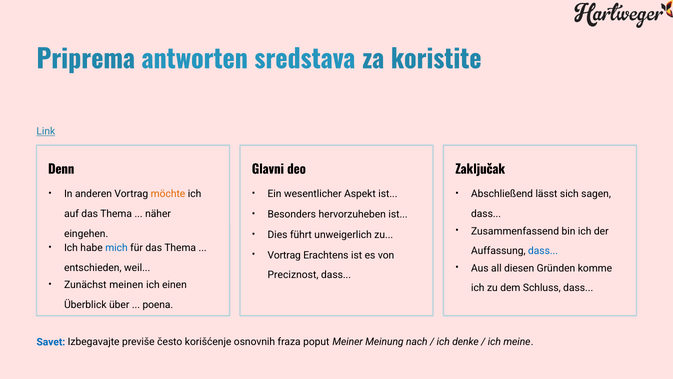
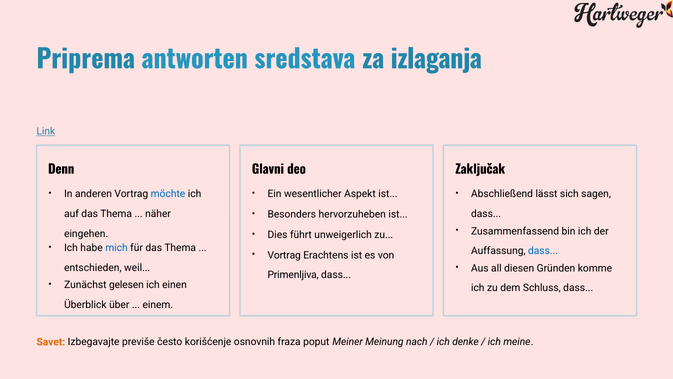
koristite: koristite -> izlaganja
möchte colour: orange -> blue
Preciznost: Preciznost -> Primenljiva
meinen: meinen -> gelesen
poena: poena -> einem
Savet colour: blue -> orange
